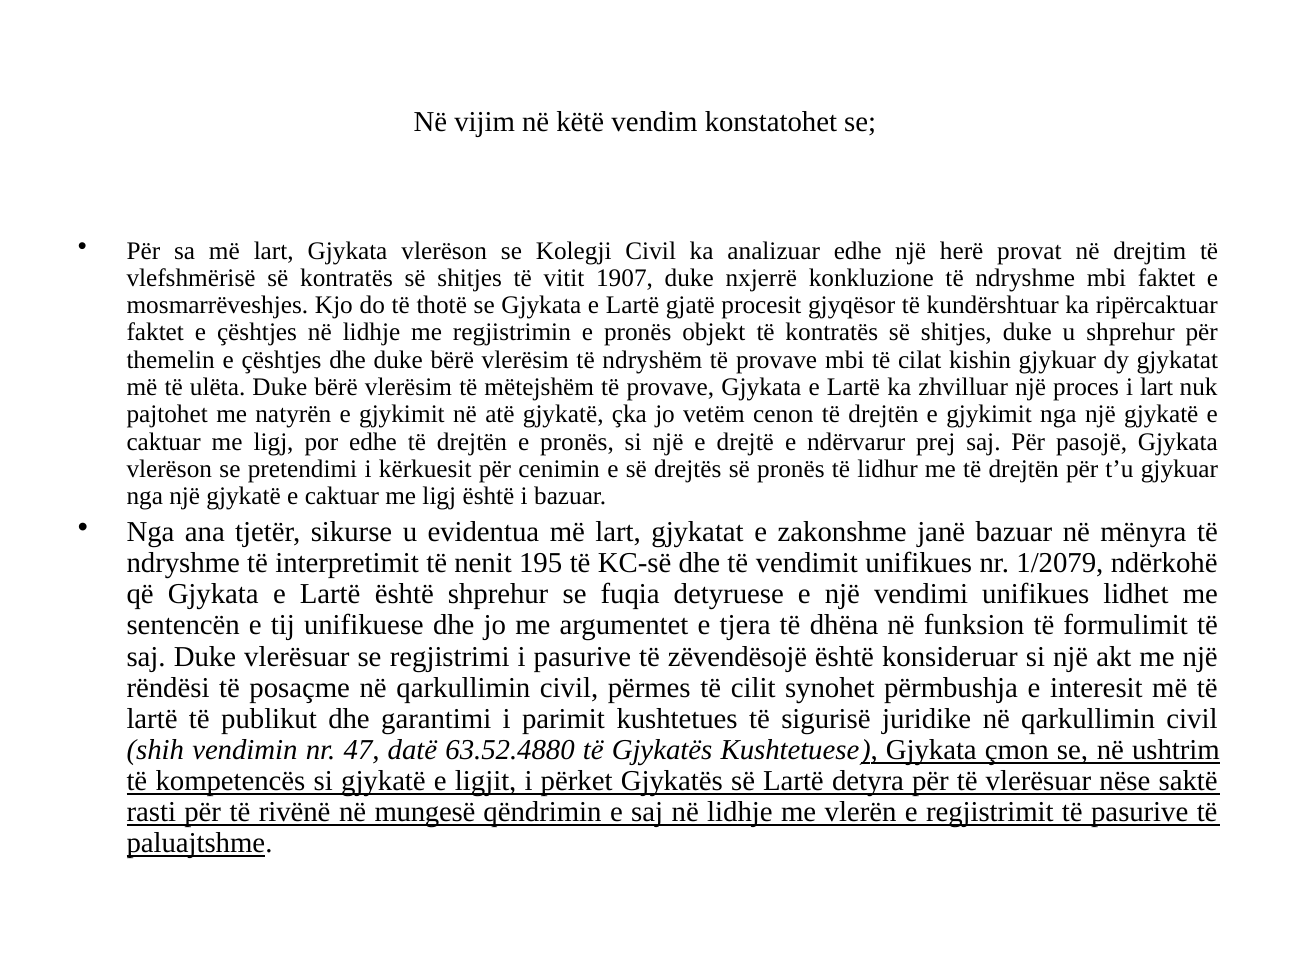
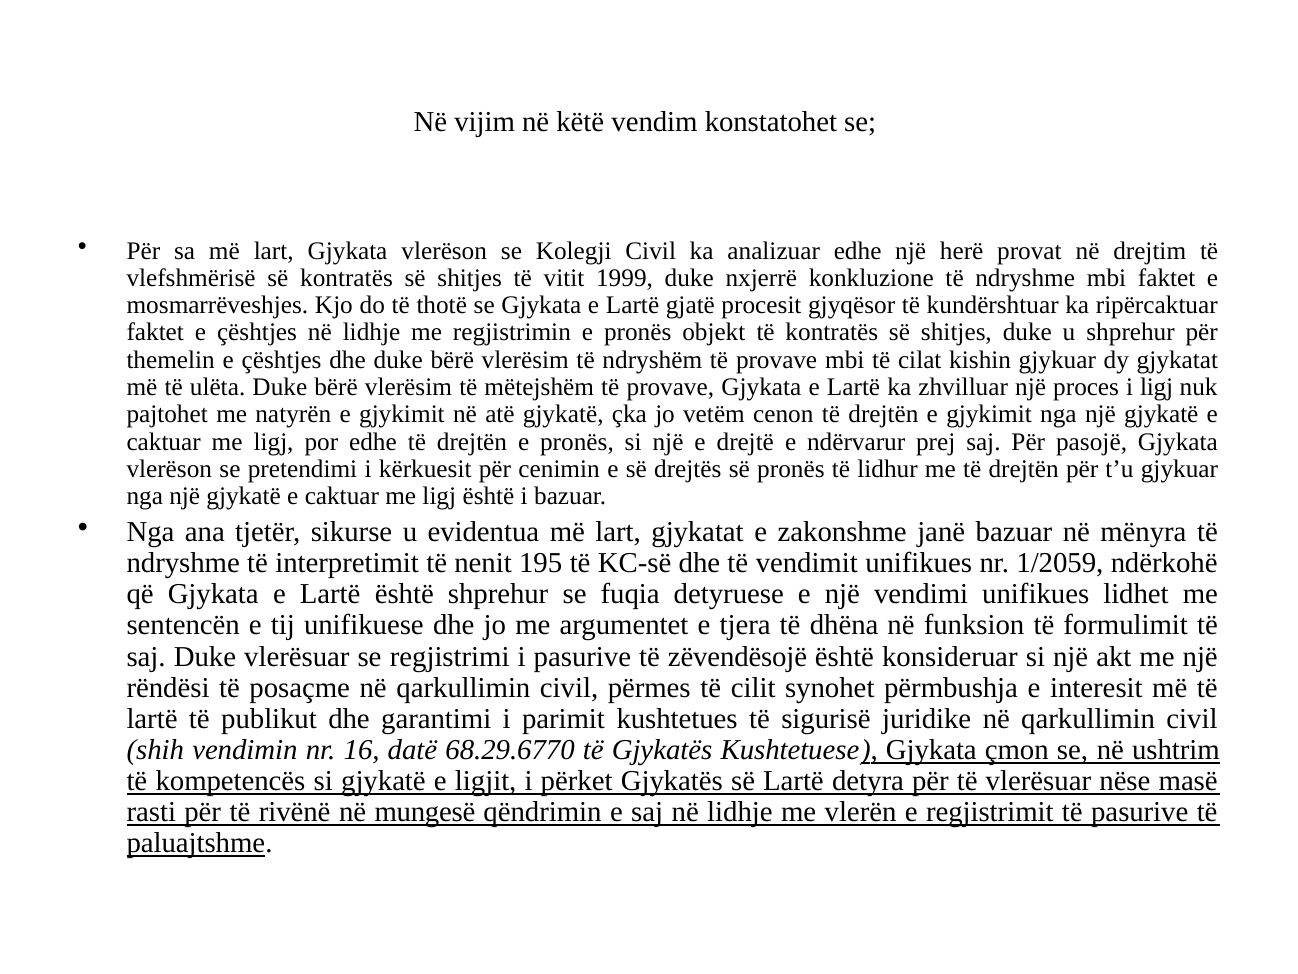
1907: 1907 -> 1999
i lart: lart -> ligj
1/2079: 1/2079 -> 1/2059
47: 47 -> 16
63.52.4880: 63.52.4880 -> 68.29.6770
saktë: saktë -> masë
